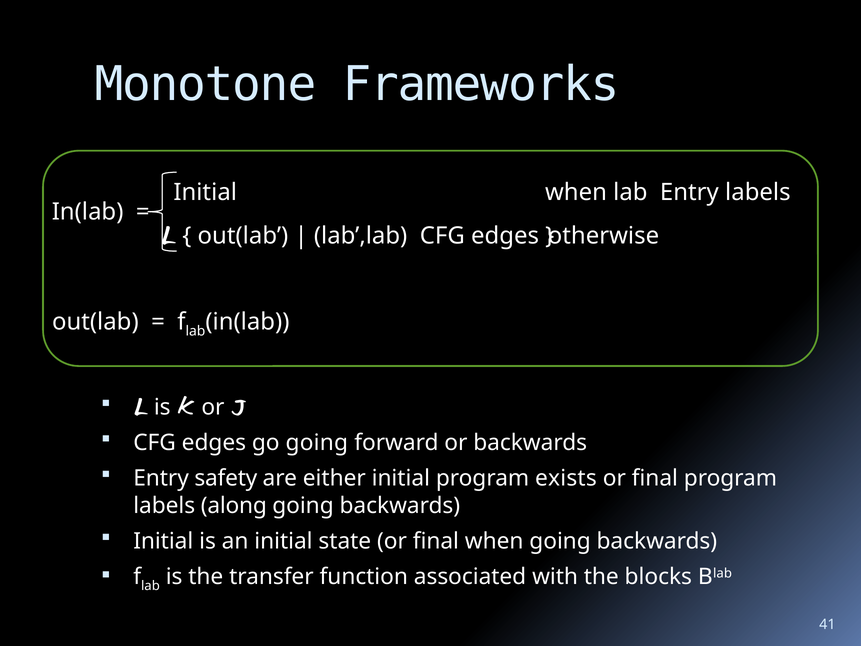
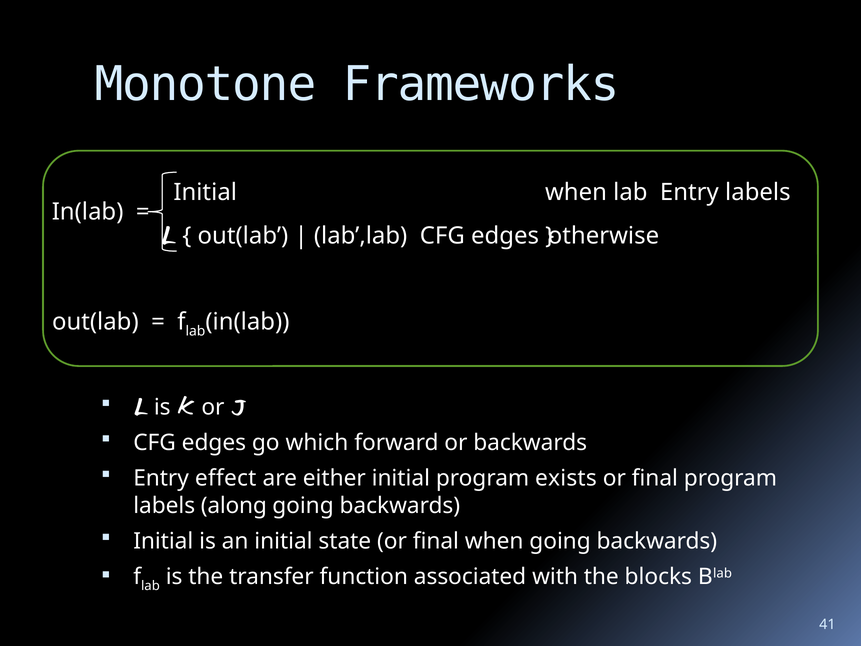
go going: going -> which
safety: safety -> effect
